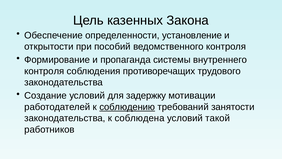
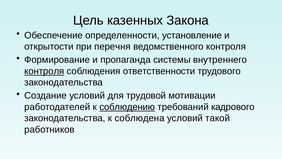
пособий: пособий -> перечня
контроля at (44, 71) underline: none -> present
противоречащих: противоречащих -> ответственности
задержку: задержку -> трудовой
занятости: занятости -> кадрового
